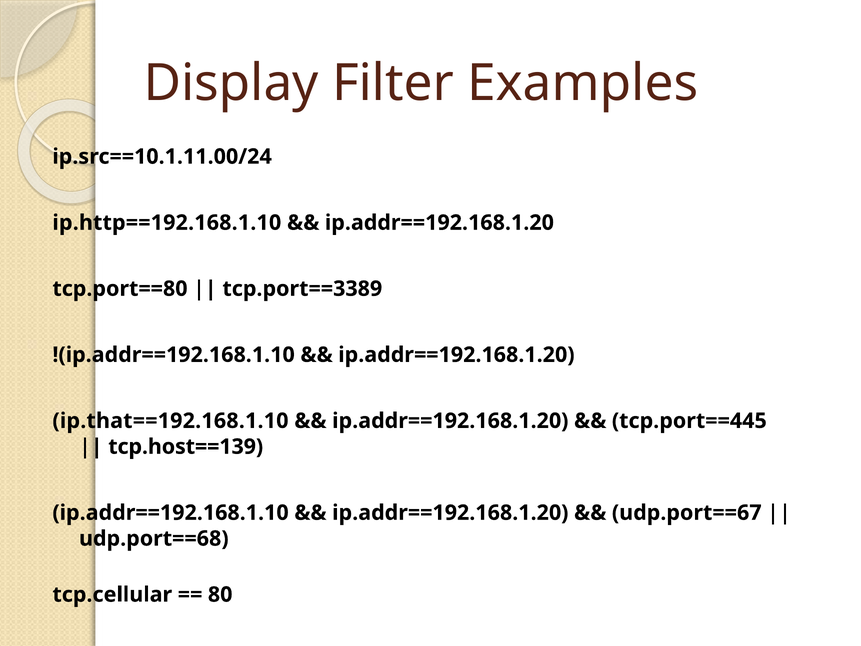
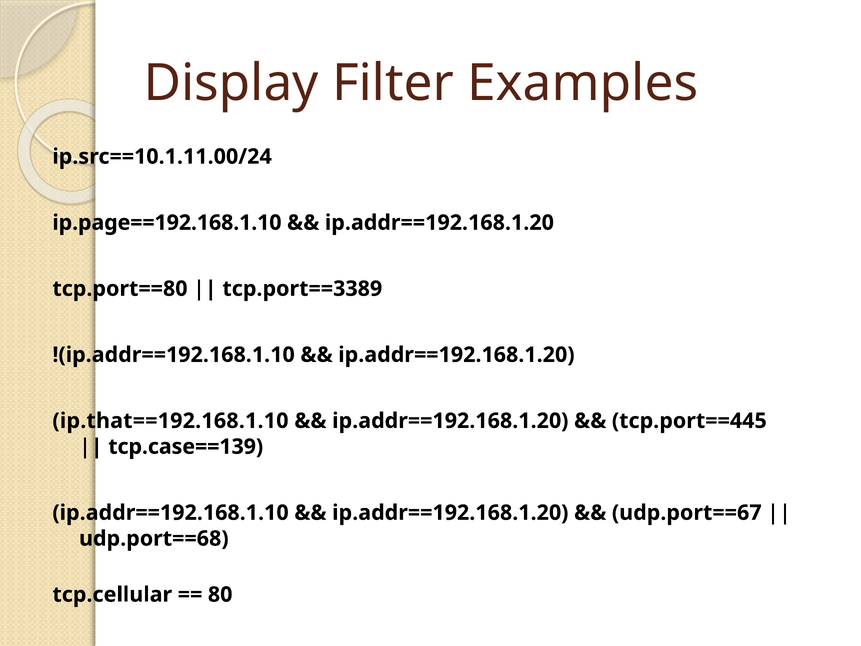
ip.http==192.168.1.10: ip.http==192.168.1.10 -> ip.page==192.168.1.10
tcp.host==139: tcp.host==139 -> tcp.case==139
